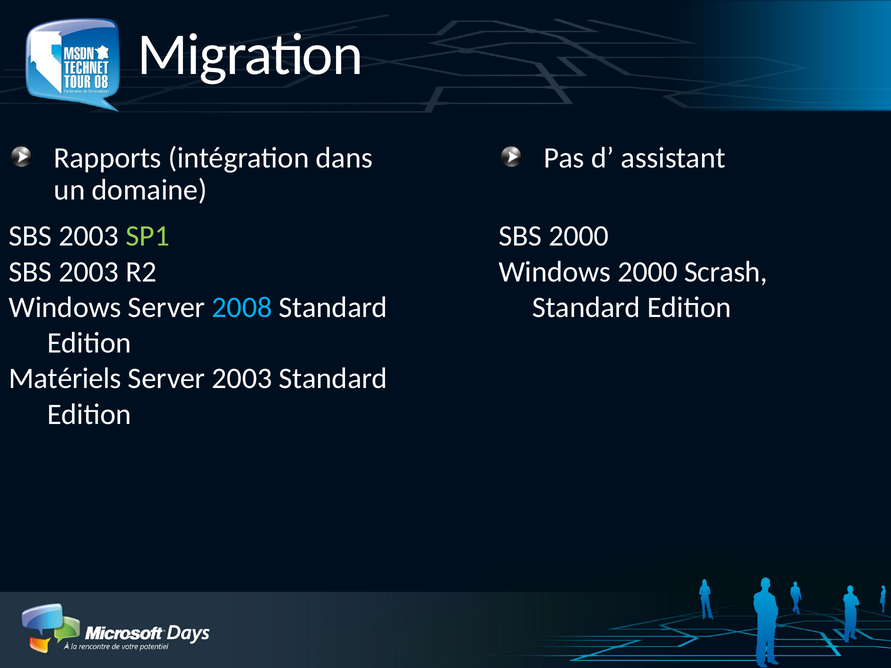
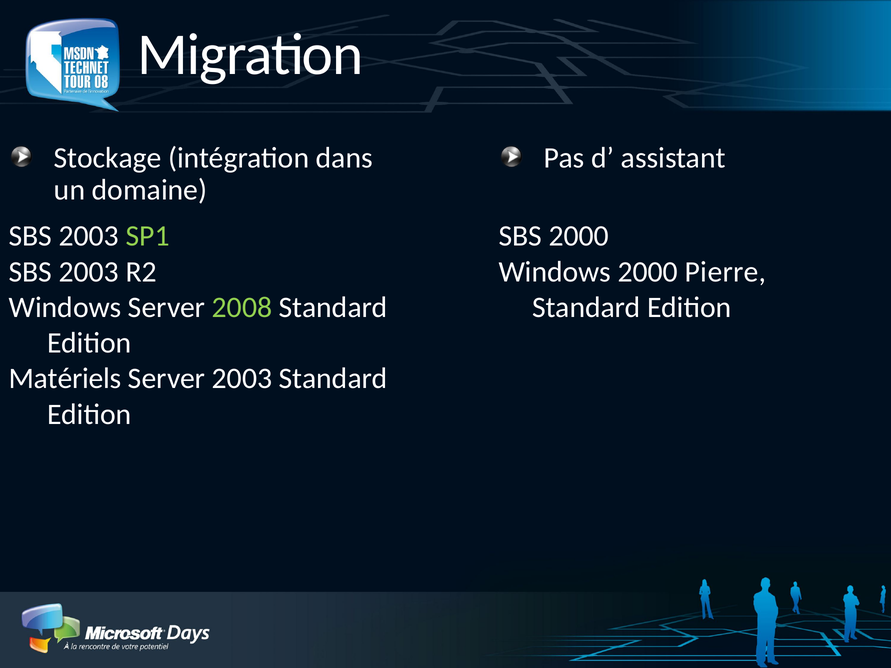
Rapports: Rapports -> Stockage
Scrash: Scrash -> Pierre
2008 colour: light blue -> light green
